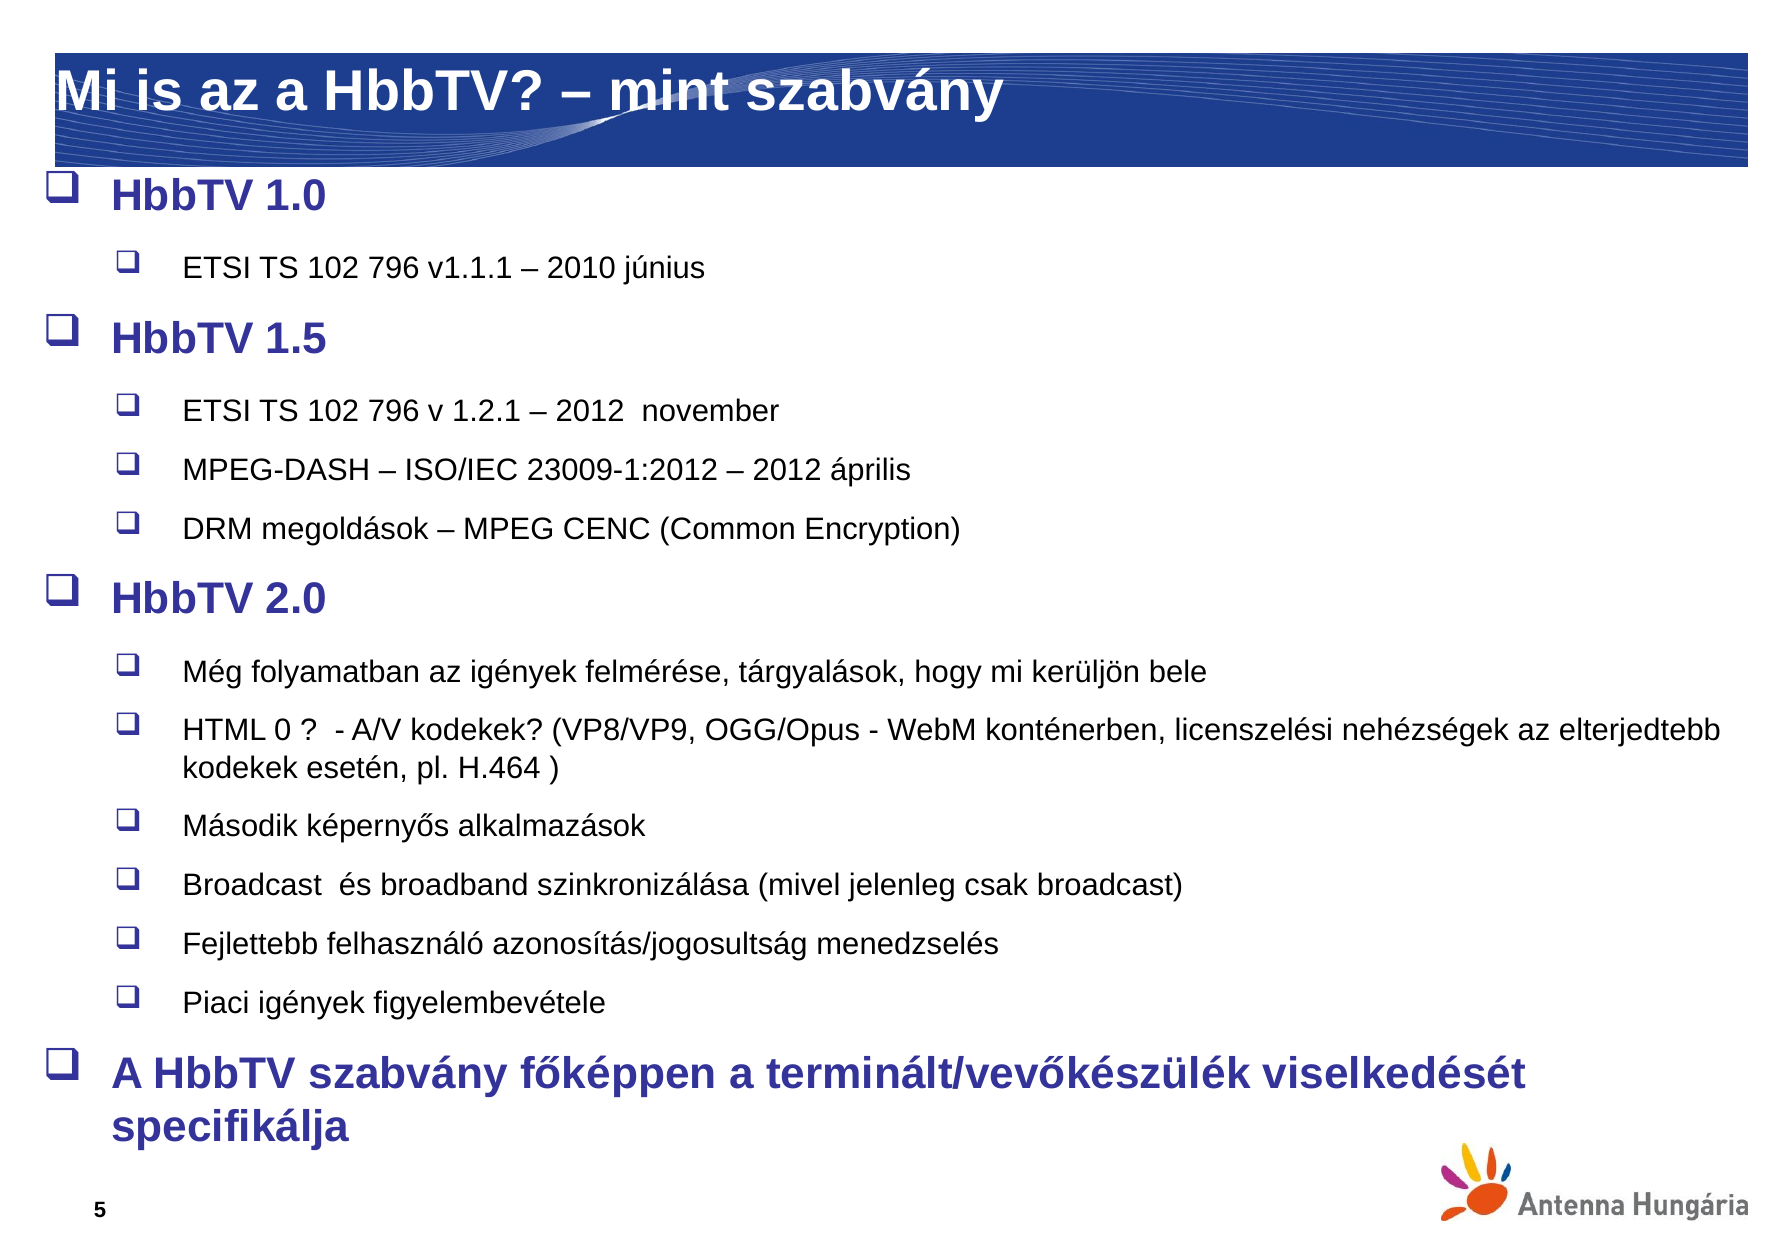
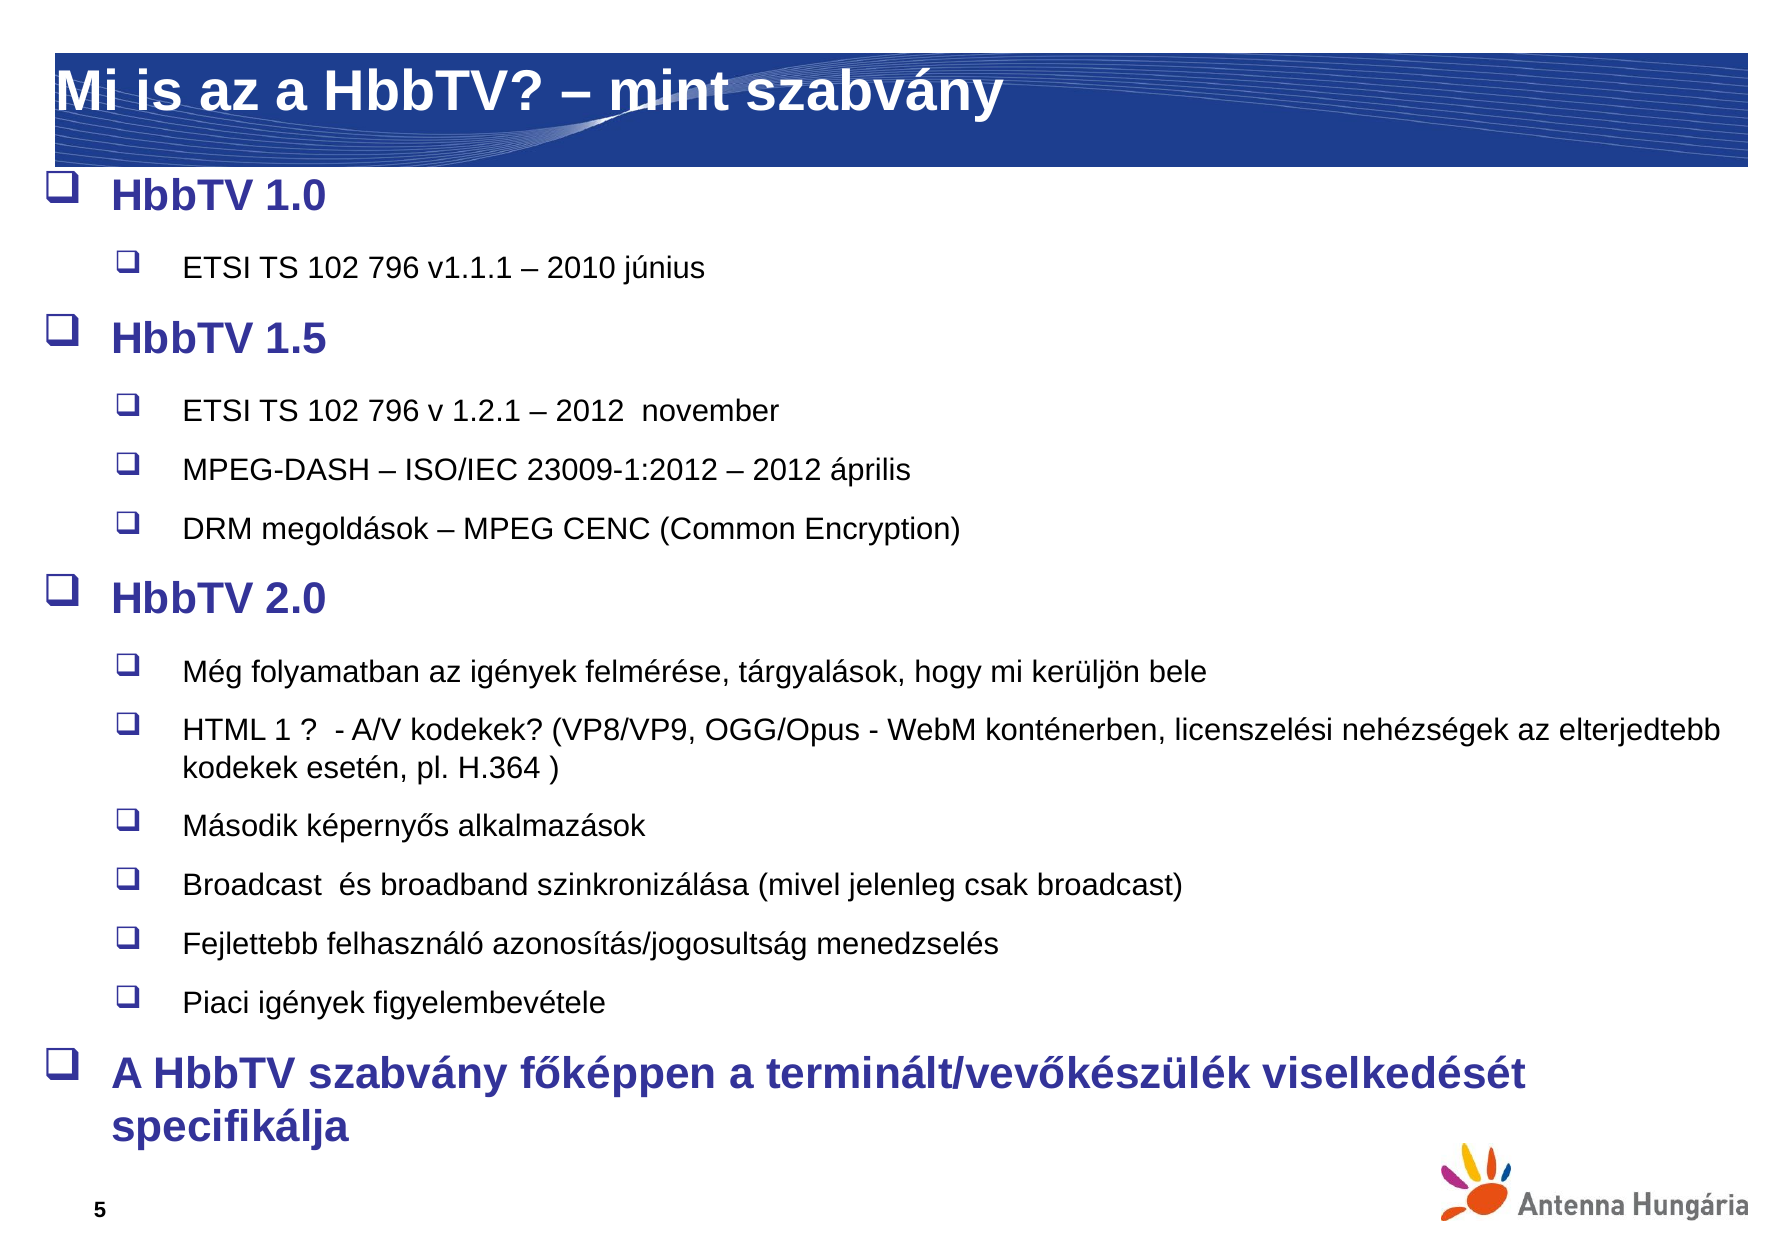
0: 0 -> 1
H.464: H.464 -> H.364
